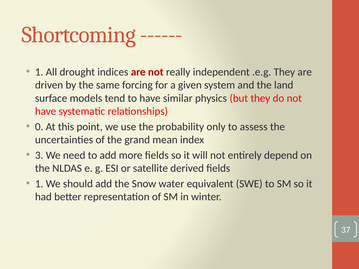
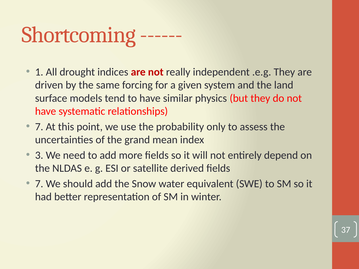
0 at (39, 127): 0 -> 7
1 at (39, 184): 1 -> 7
